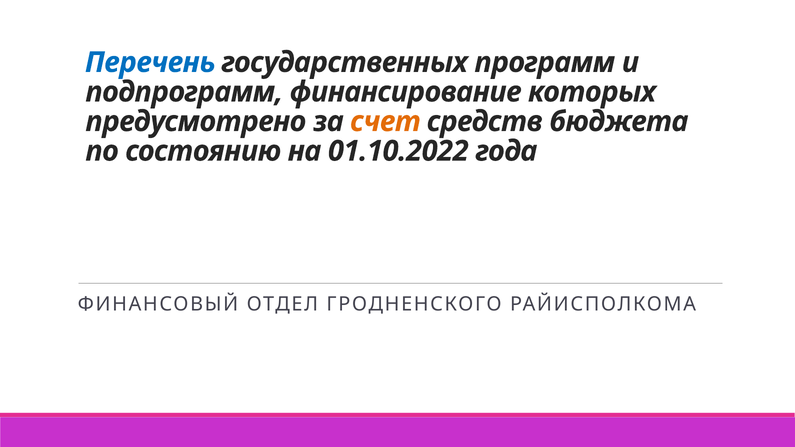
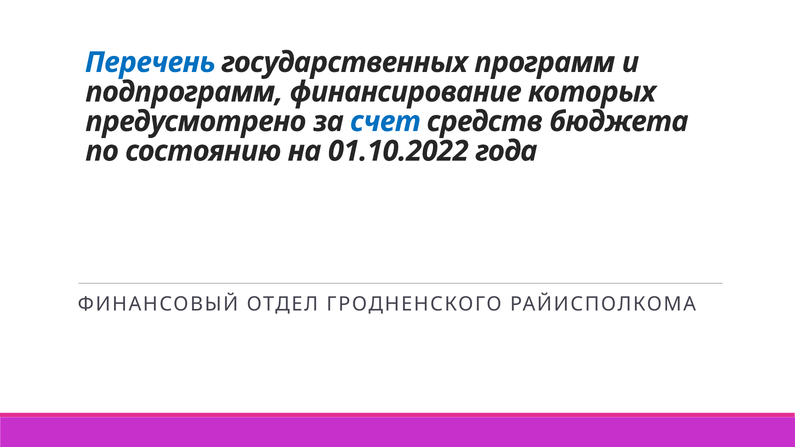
счет colour: orange -> blue
